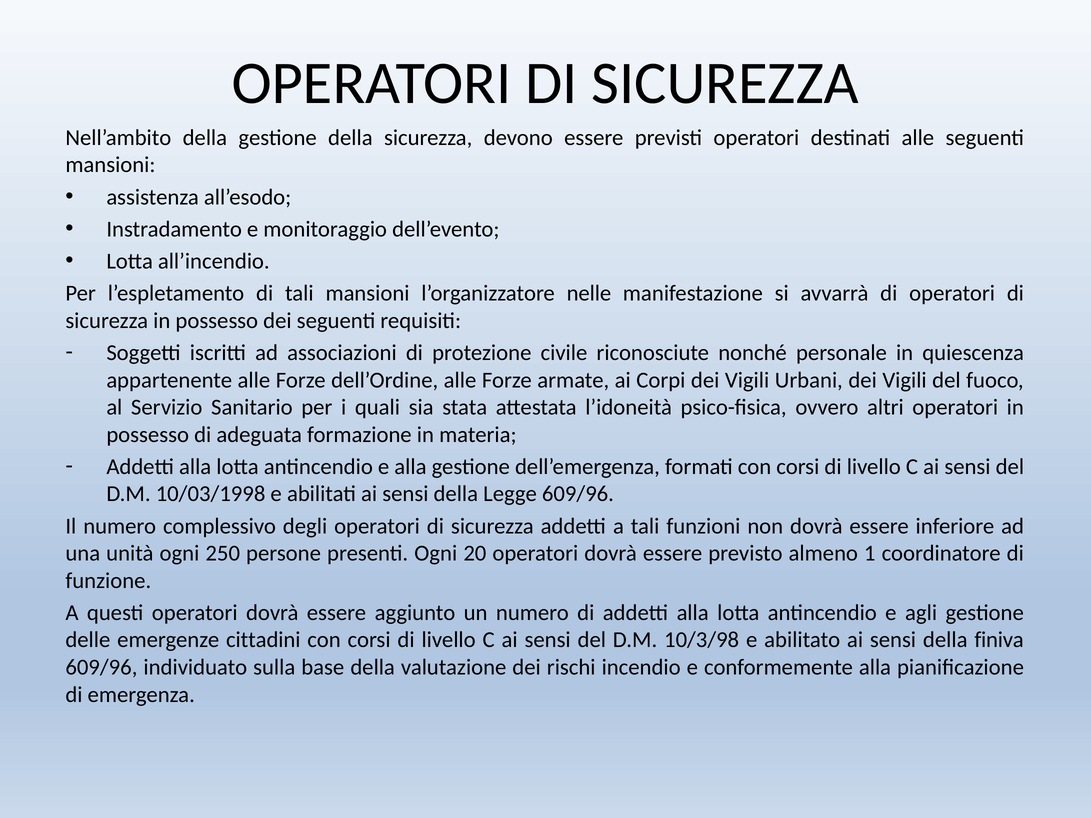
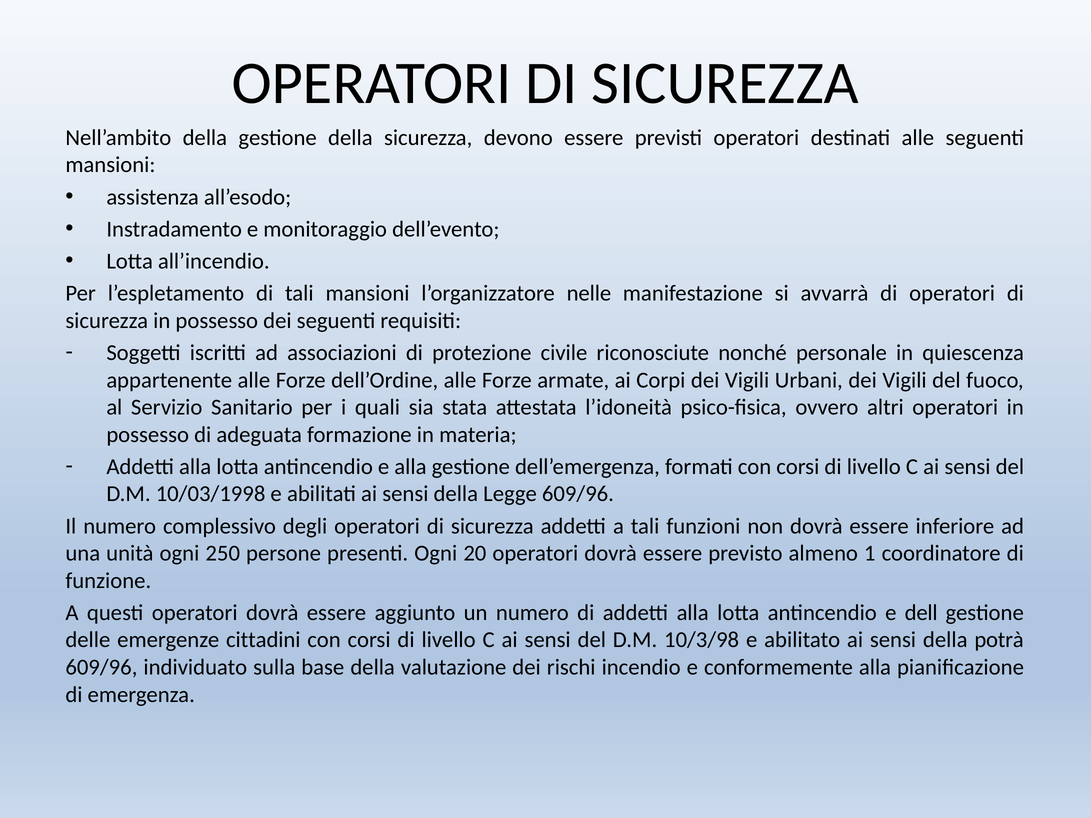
agli: agli -> dell
finiva: finiva -> potrà
